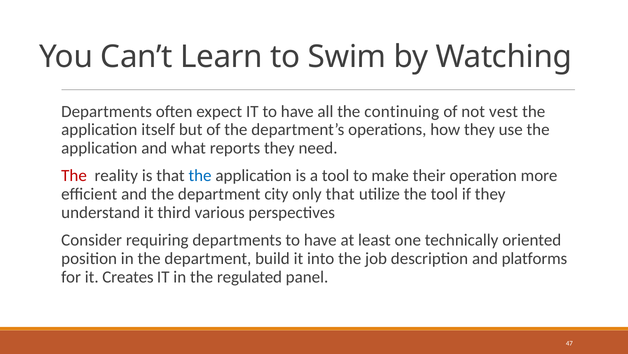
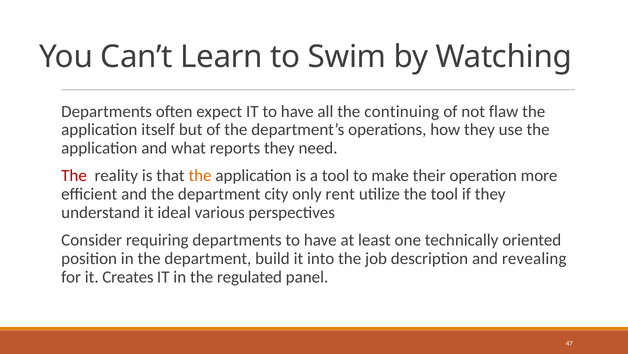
vest: vest -> flaw
the at (200, 175) colour: blue -> orange
only that: that -> rent
third: third -> ideal
platforms: platforms -> revealing
